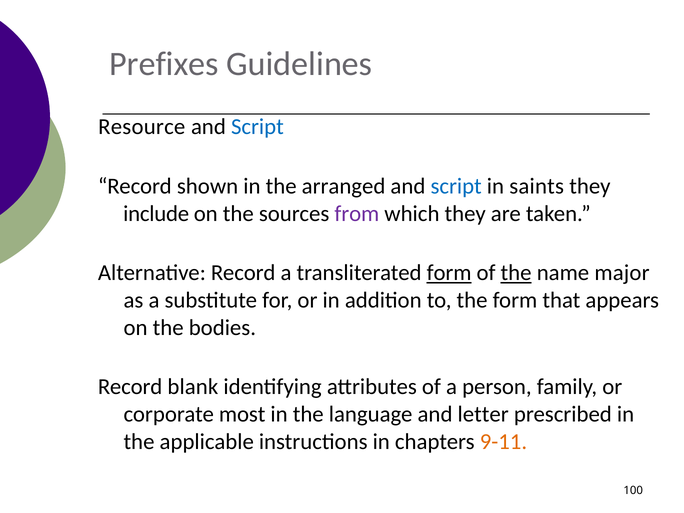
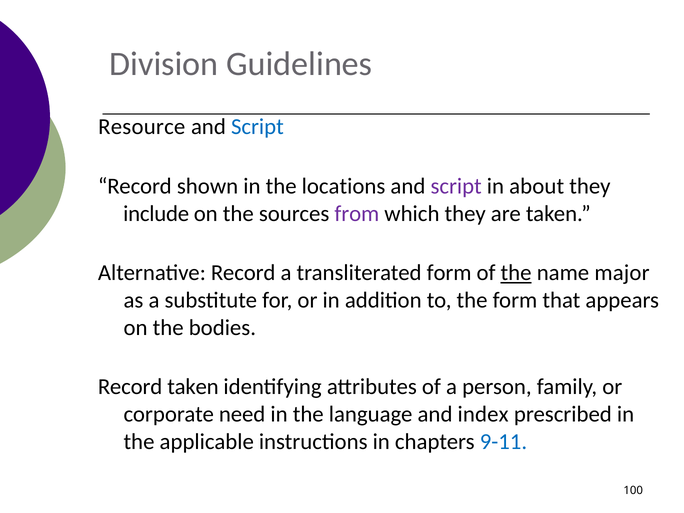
Prefixes: Prefixes -> Division
arranged: arranged -> locations
script at (456, 186) colour: blue -> purple
saints: saints -> about
form at (449, 273) underline: present -> none
Record blank: blank -> taken
most: most -> need
letter: letter -> index
9-11 colour: orange -> blue
